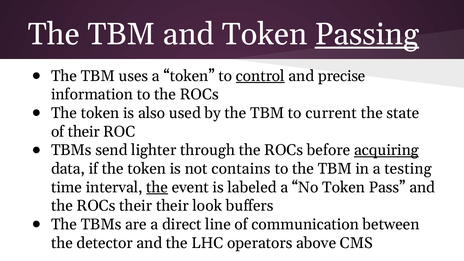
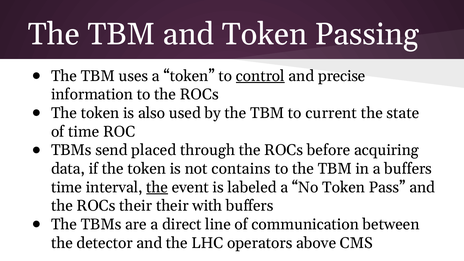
Passing underline: present -> none
of their: their -> time
lighter: lighter -> placed
acquiring underline: present -> none
a testing: testing -> buffers
look: look -> with
